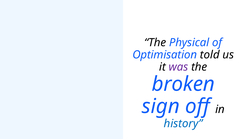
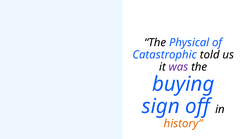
Optimisation: Optimisation -> Catastrophic
broken: broken -> buying
history colour: blue -> orange
